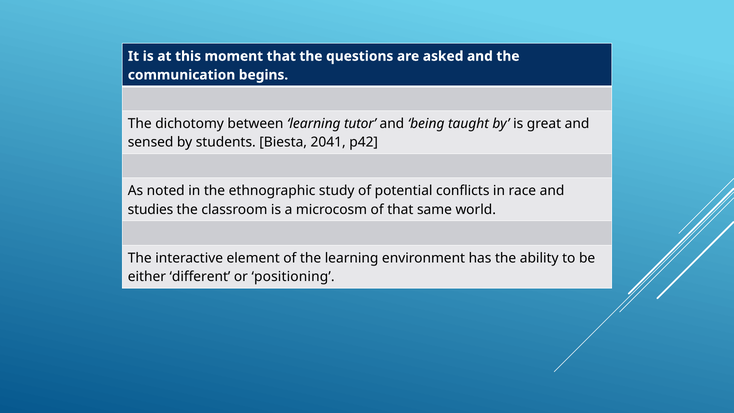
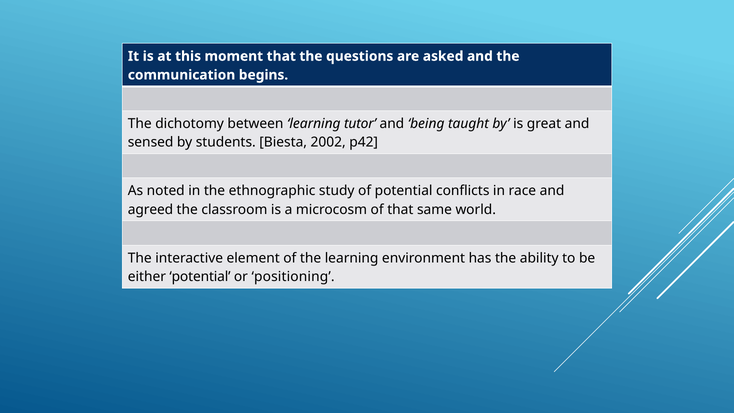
2041: 2041 -> 2002
studies: studies -> agreed
either different: different -> potential
